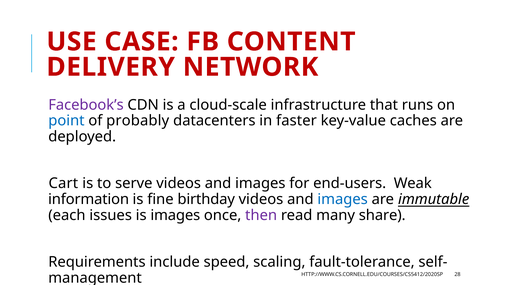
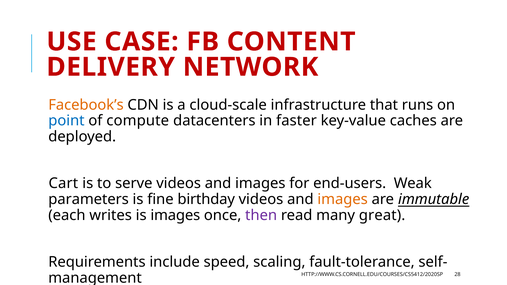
Facebook’s colour: purple -> orange
probably: probably -> compute
information: information -> parameters
images at (343, 200) colour: blue -> orange
issues: issues -> writes
share: share -> great
